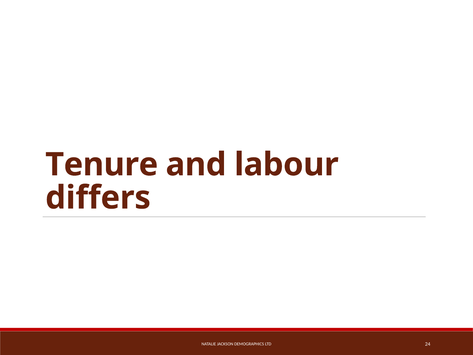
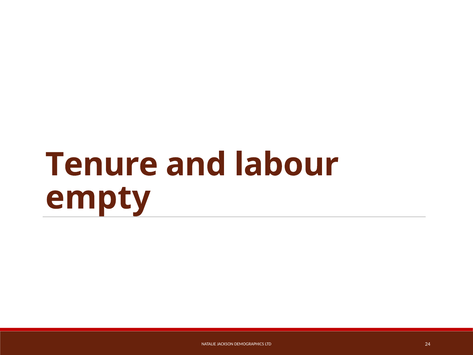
differs: differs -> empty
